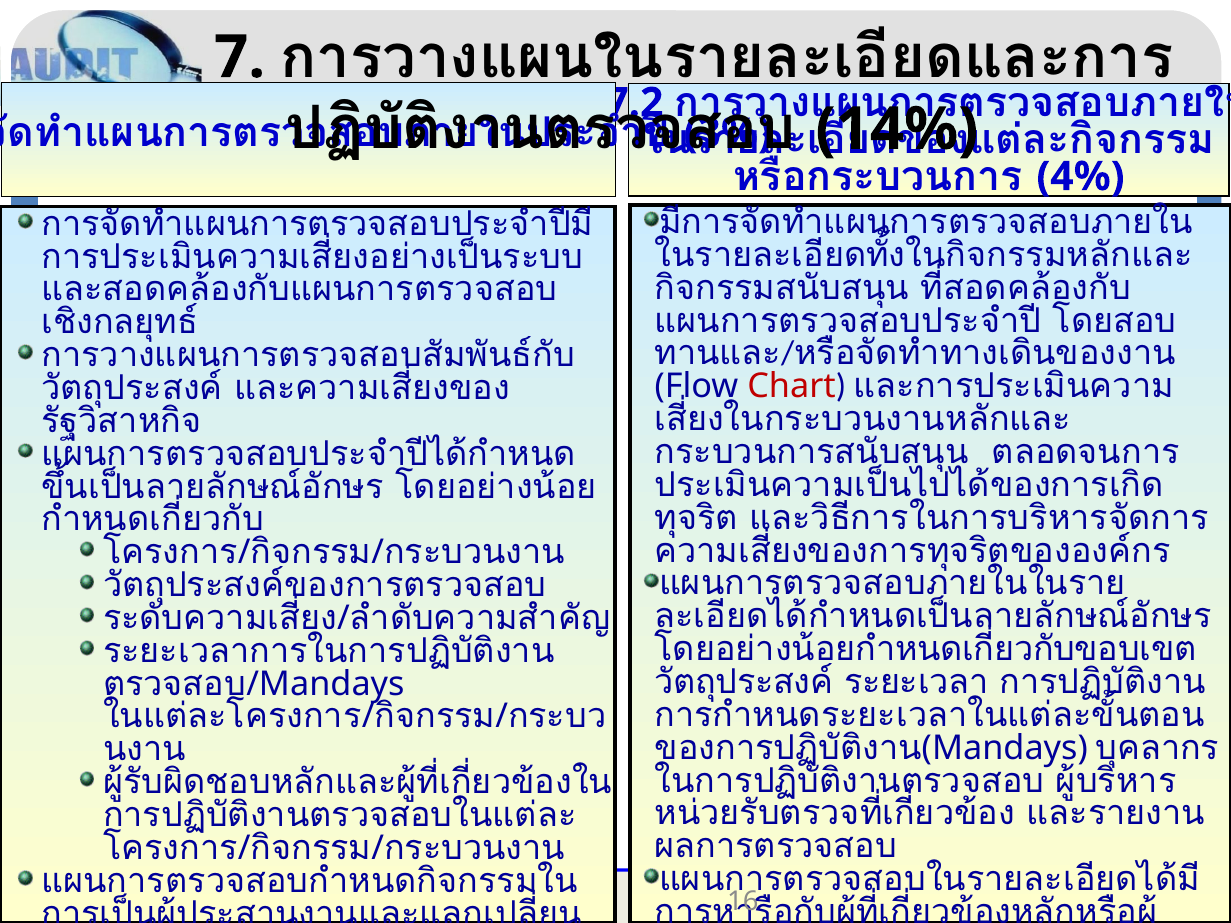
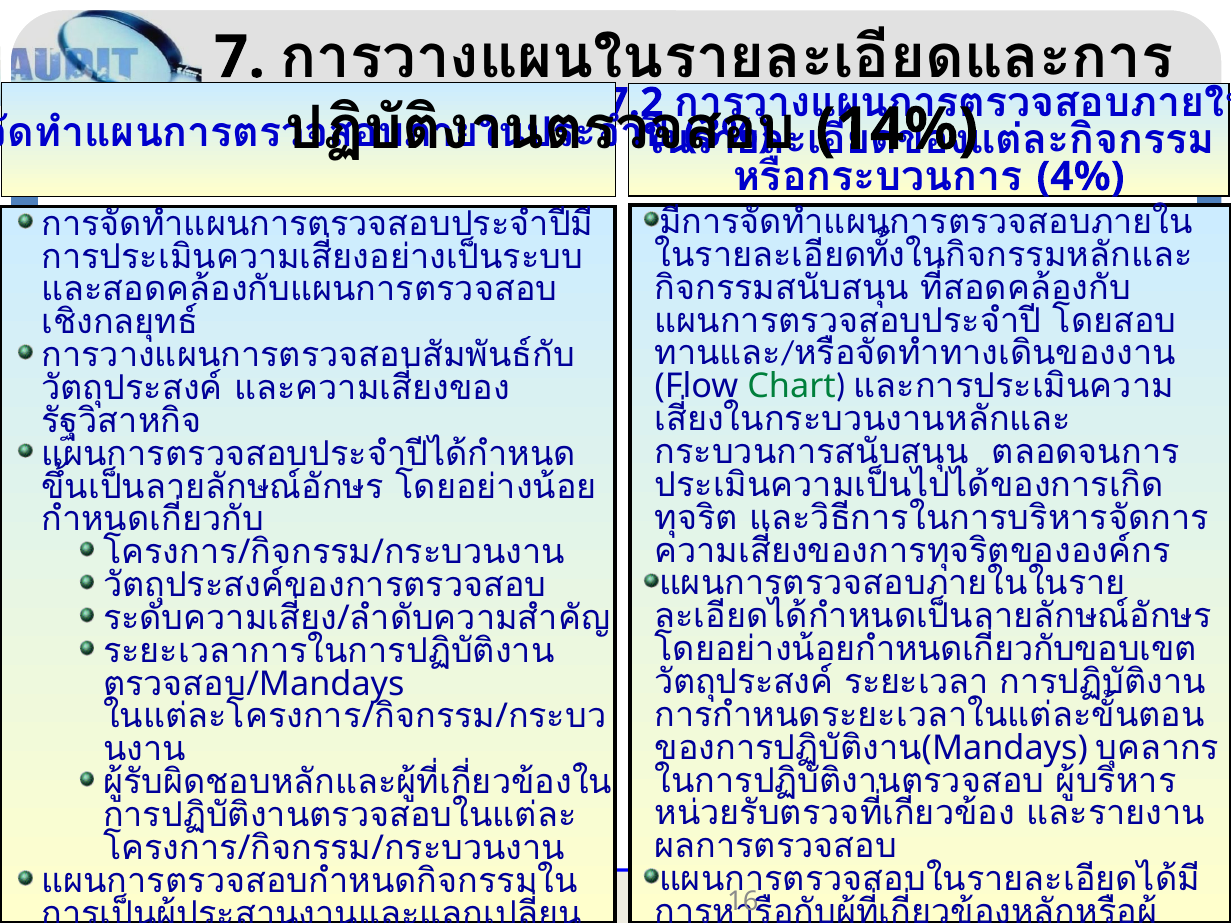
Chart colour: red -> green
